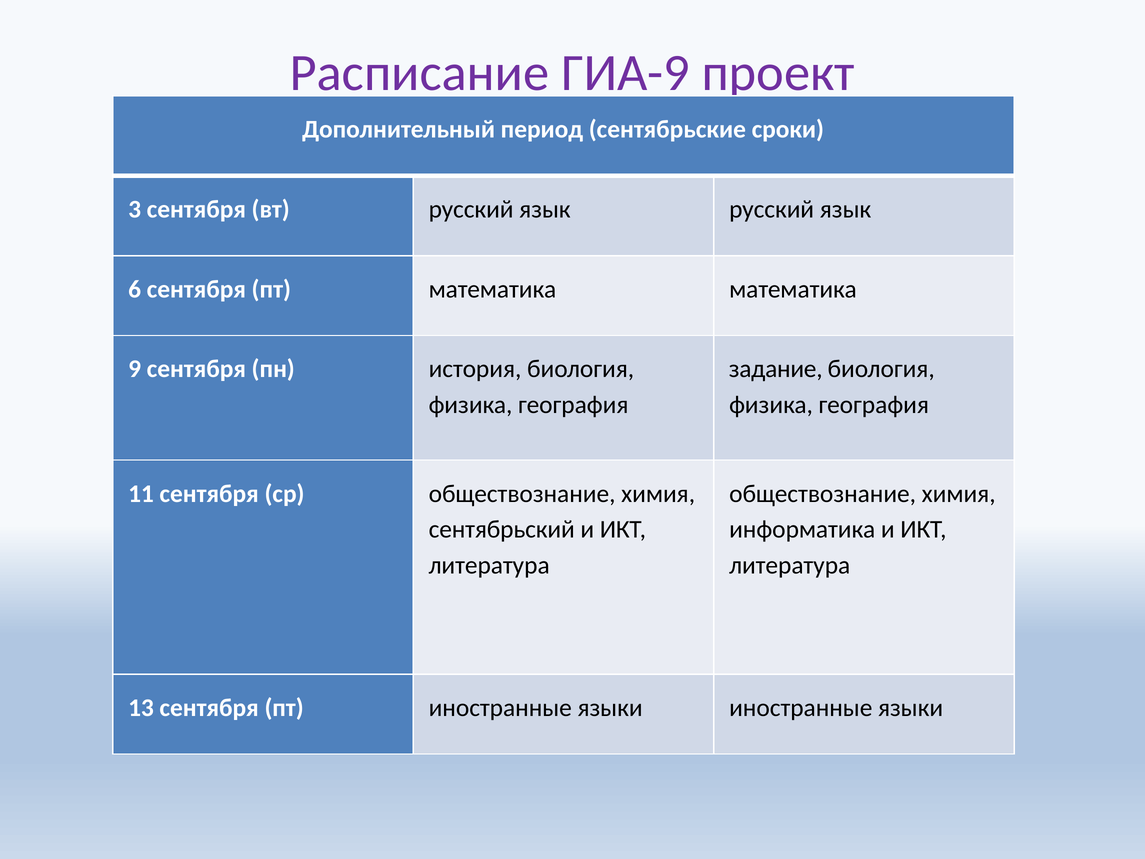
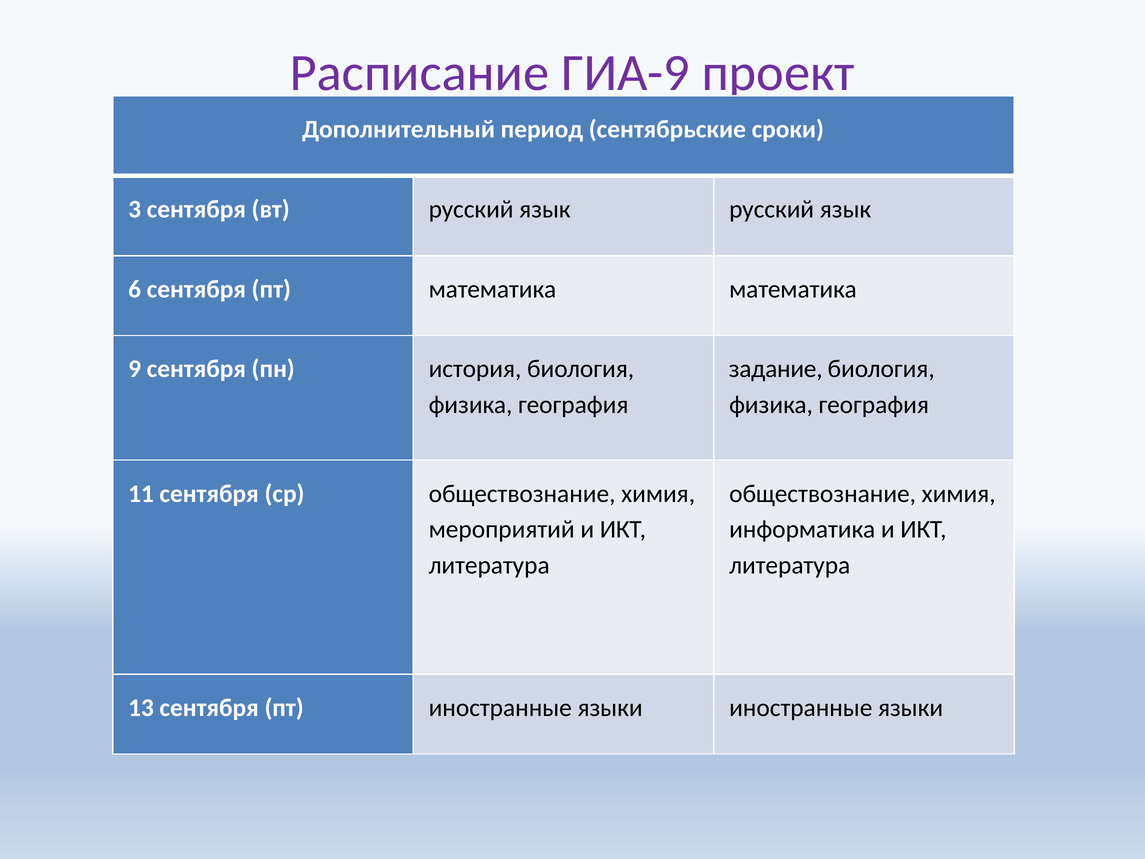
сентябрьский: сентябрьский -> мероприятий
